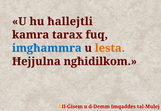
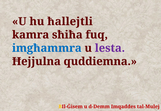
tarax: tarax -> sħiħa
lesta colour: orange -> purple
ngħidilkom: ngħidilkom -> quddiemna
